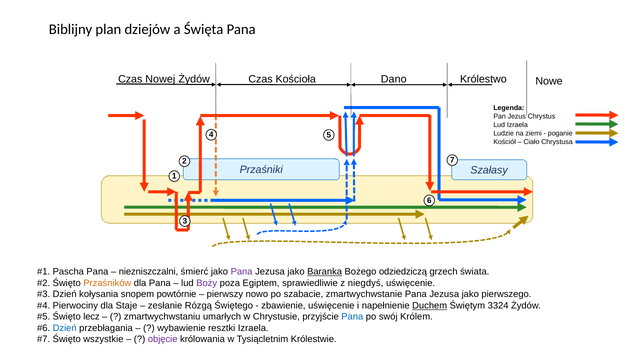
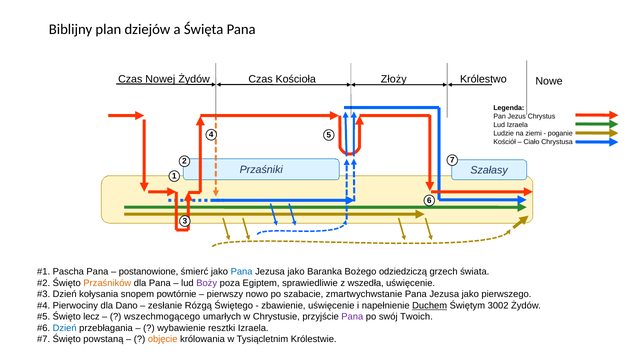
Dano: Dano -> Złoży
niezniszczalni: niezniszczalni -> postanowione
Pana at (242, 271) colour: purple -> blue
Baranka underline: present -> none
niegdyś: niegdyś -> wszedła
Staje: Staje -> Dano
3324: 3324 -> 3002
zmartwychwstaniu: zmartwychwstaniu -> wszechmogącego
Pana at (352, 316) colour: blue -> purple
Królem: Królem -> Twoich
wszystkie: wszystkie -> powstaną
objęcie colour: purple -> orange
